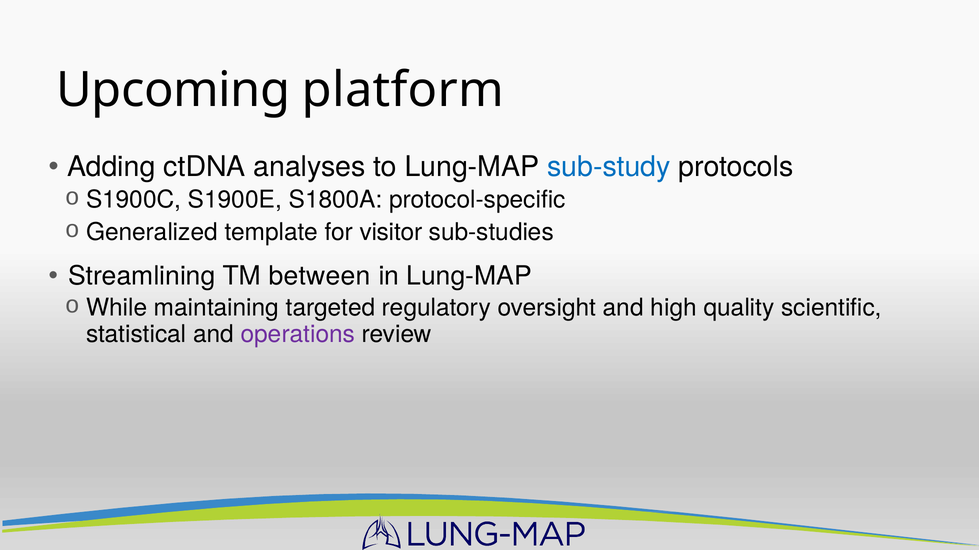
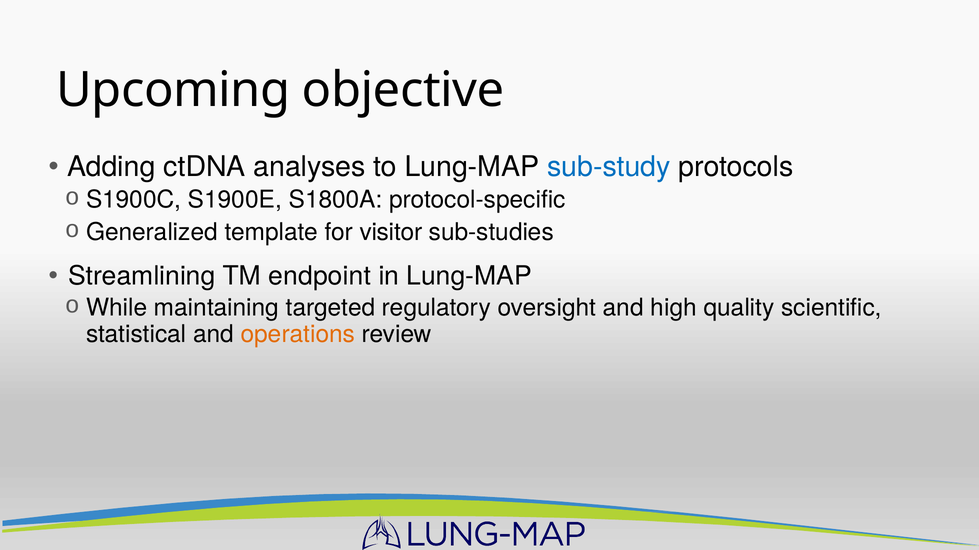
platform: platform -> objective
between: between -> endpoint
operations colour: purple -> orange
